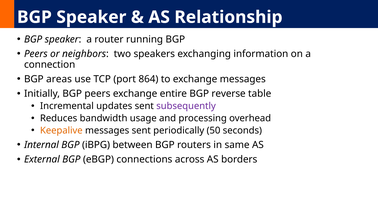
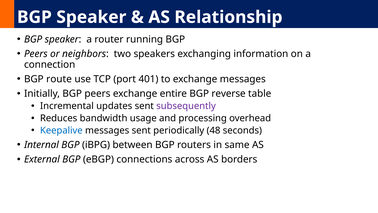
areas: areas -> route
864: 864 -> 401
Keepalive colour: orange -> blue
50: 50 -> 48
